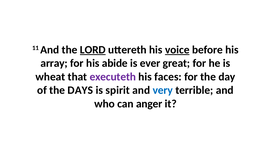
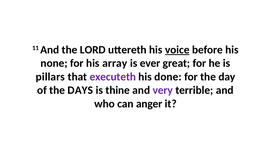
LORD underline: present -> none
array: array -> none
abide: abide -> array
wheat: wheat -> pillars
faces: faces -> done
spirit: spirit -> thine
very colour: blue -> purple
